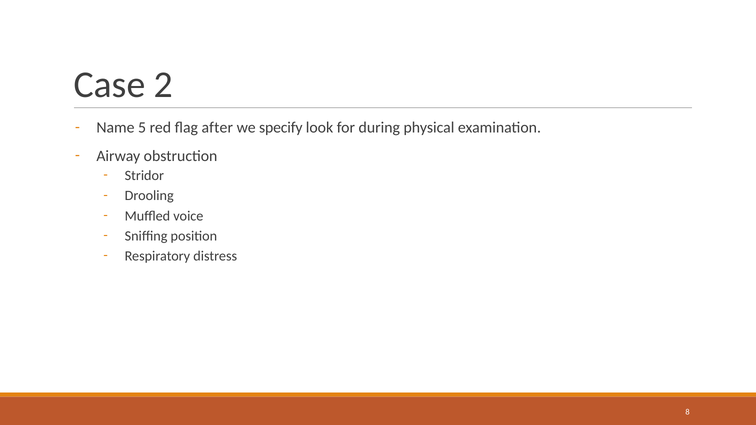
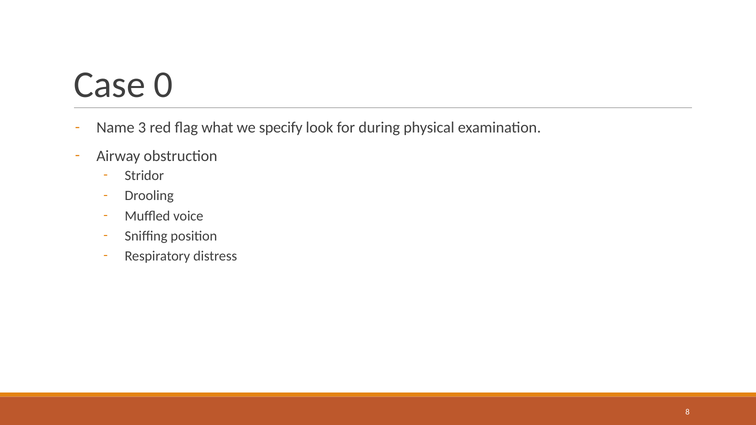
2: 2 -> 0
5: 5 -> 3
after: after -> what
